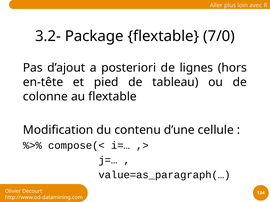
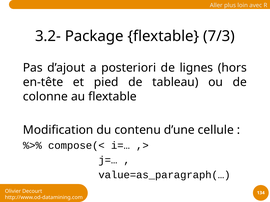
7/0: 7/0 -> 7/3
